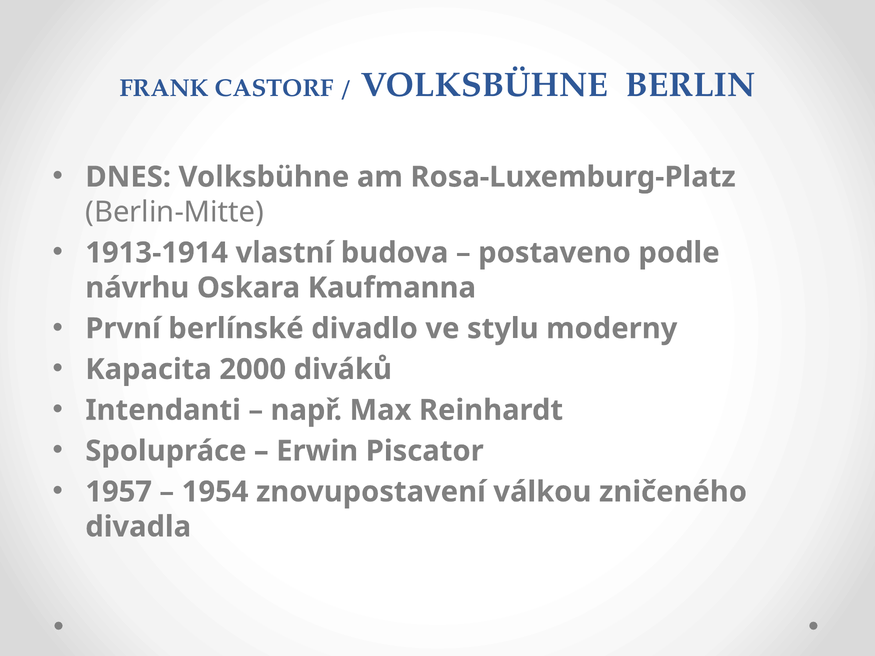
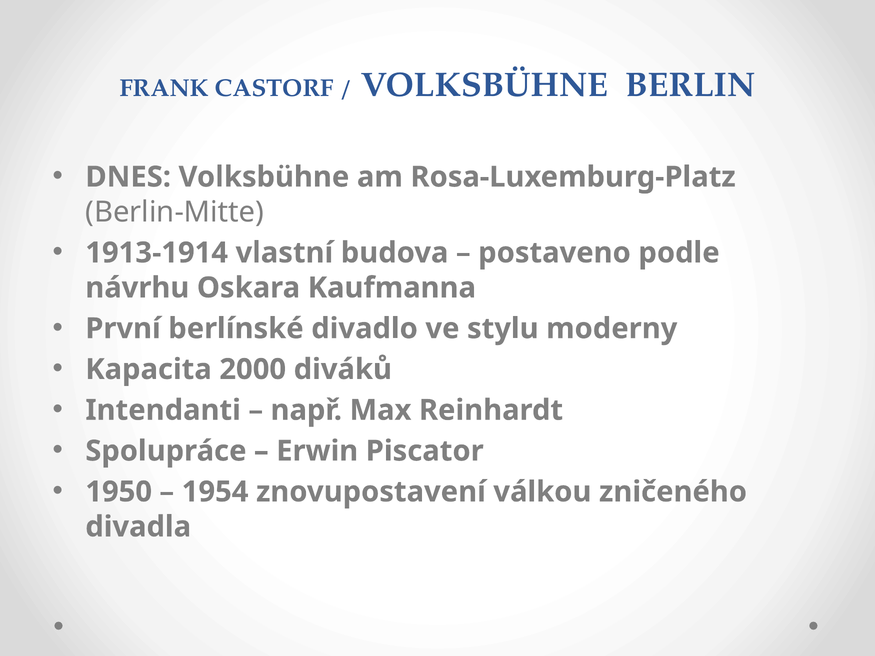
1957: 1957 -> 1950
